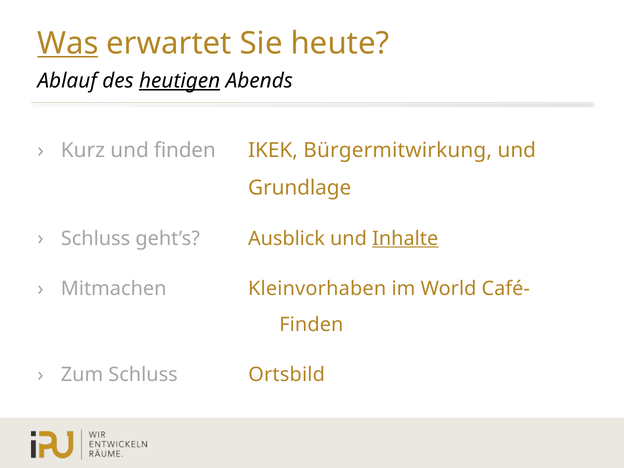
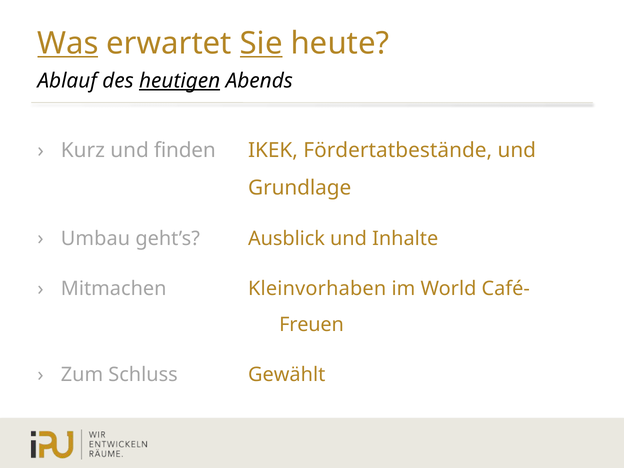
Sie underline: none -> present
Bürgermitwirkung: Bürgermitwirkung -> Fördertatbestände
Schluss at (96, 239): Schluss -> Umbau
Inhalte underline: present -> none
Finden at (311, 325): Finden -> Freuen
Ortsbild: Ortsbild -> Gewählt
